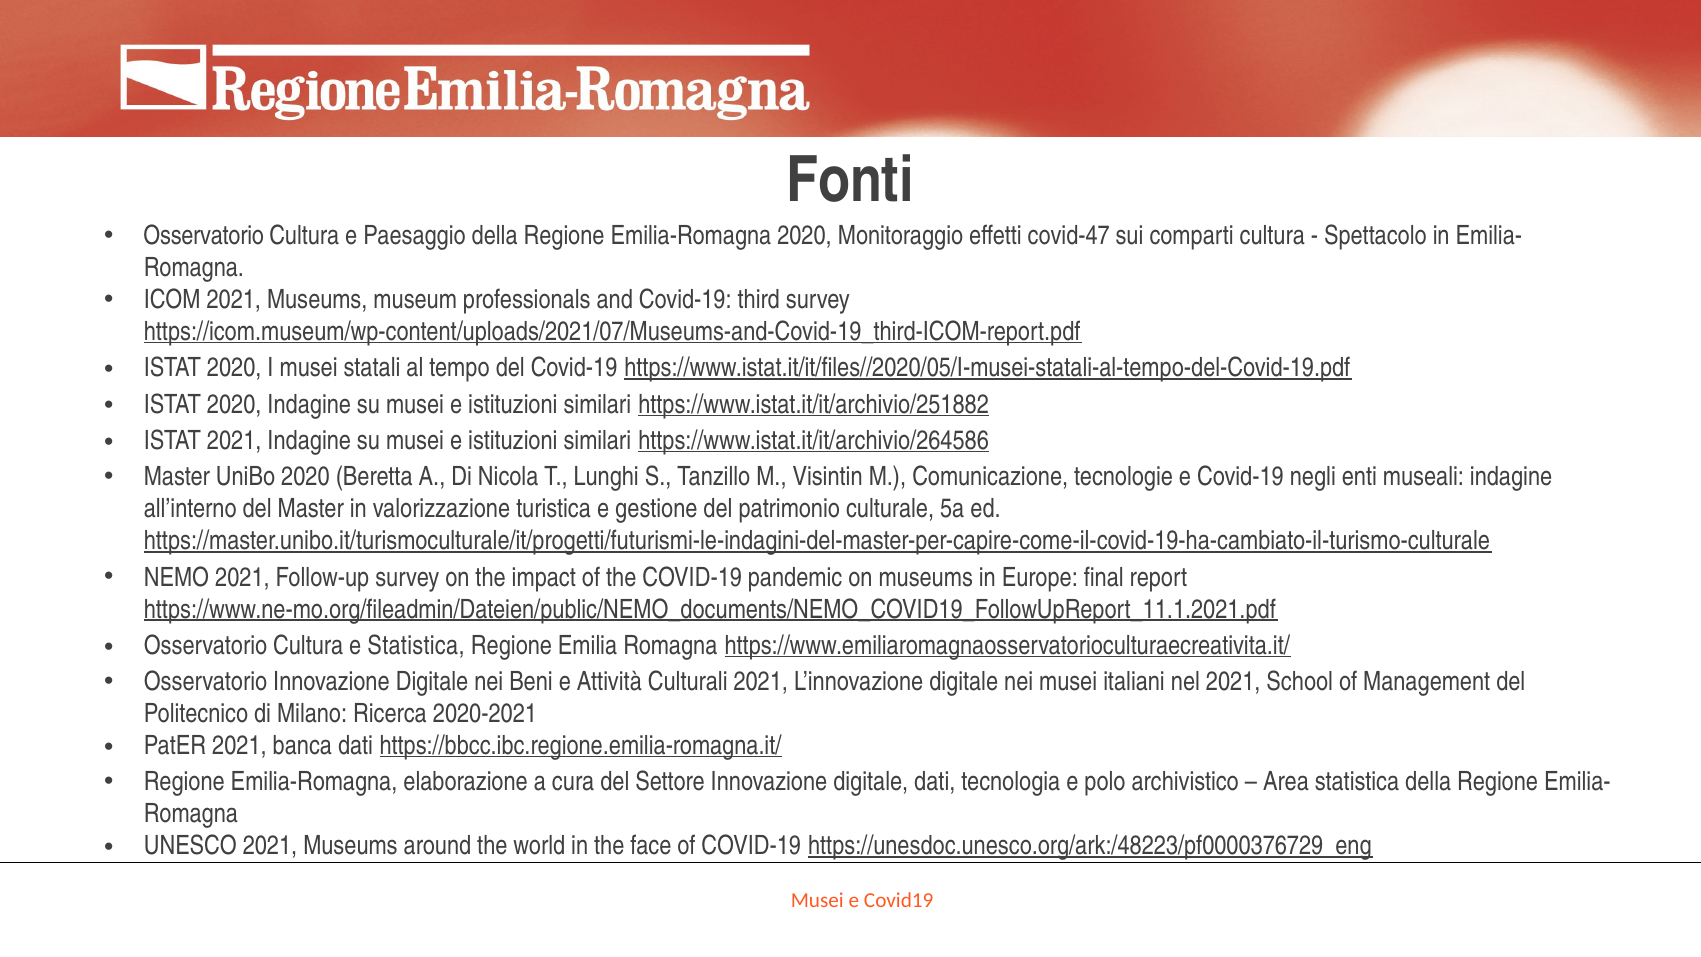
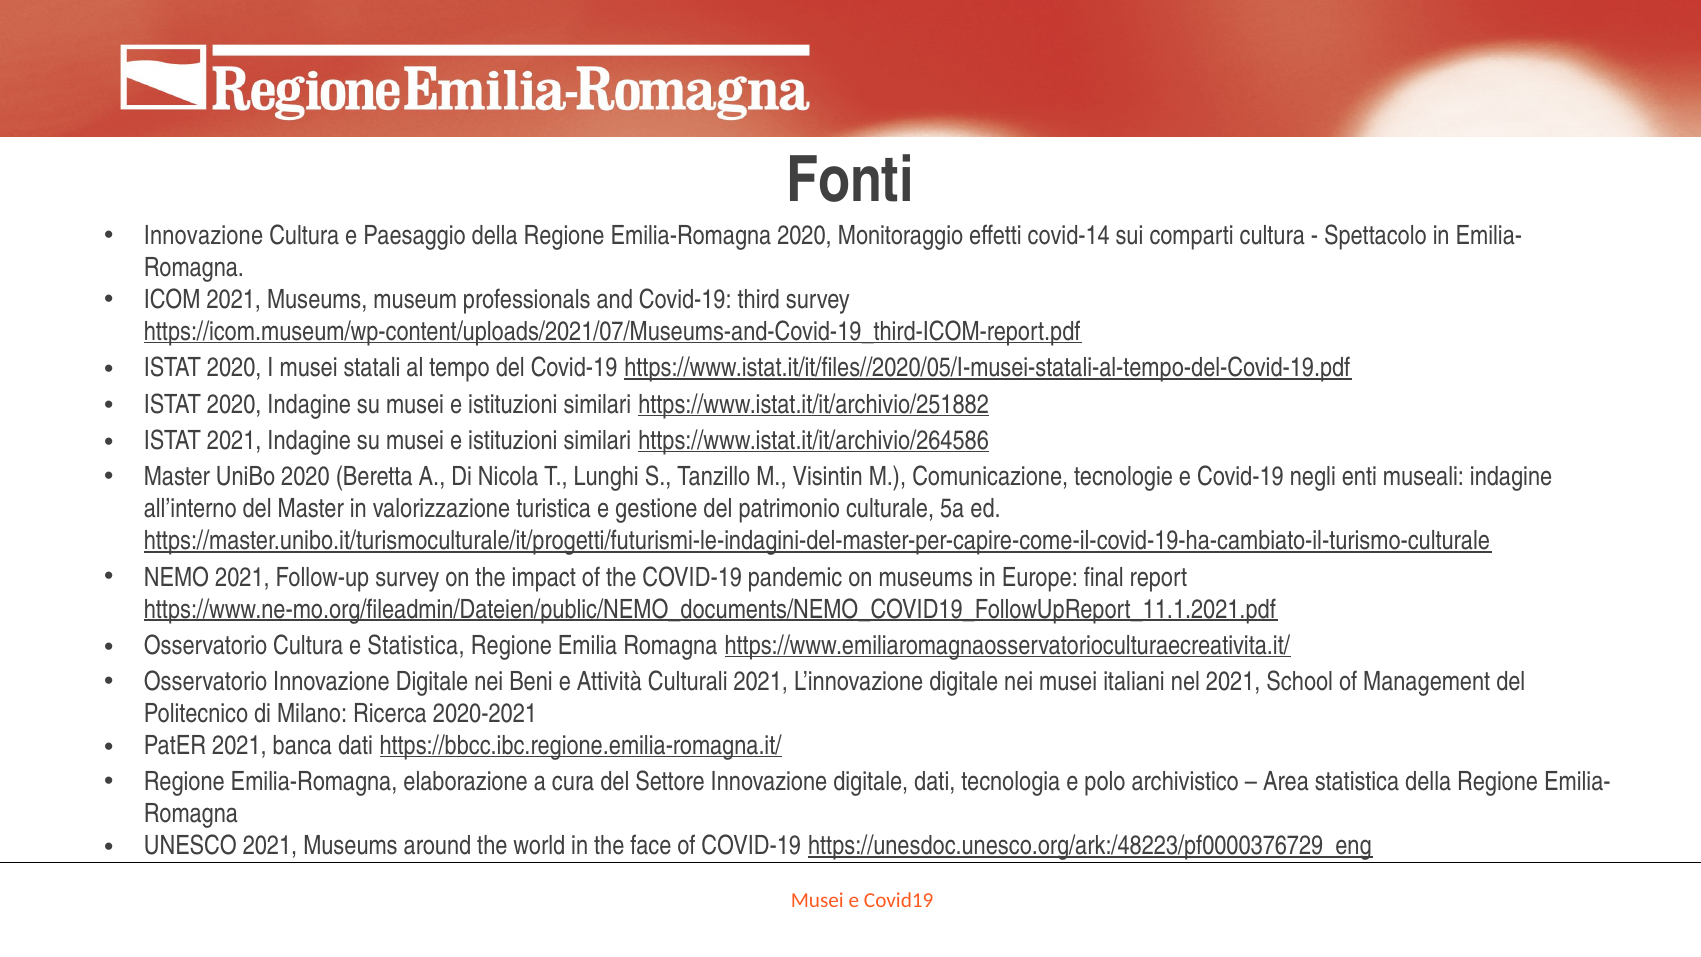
Osservatorio at (204, 236): Osservatorio -> Innovazione
covid-47: covid-47 -> covid-14
